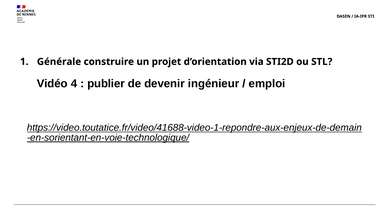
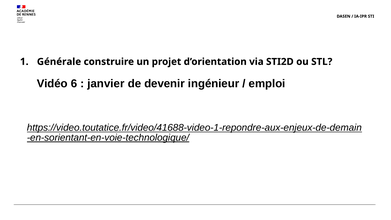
4: 4 -> 6
publier: publier -> janvier
